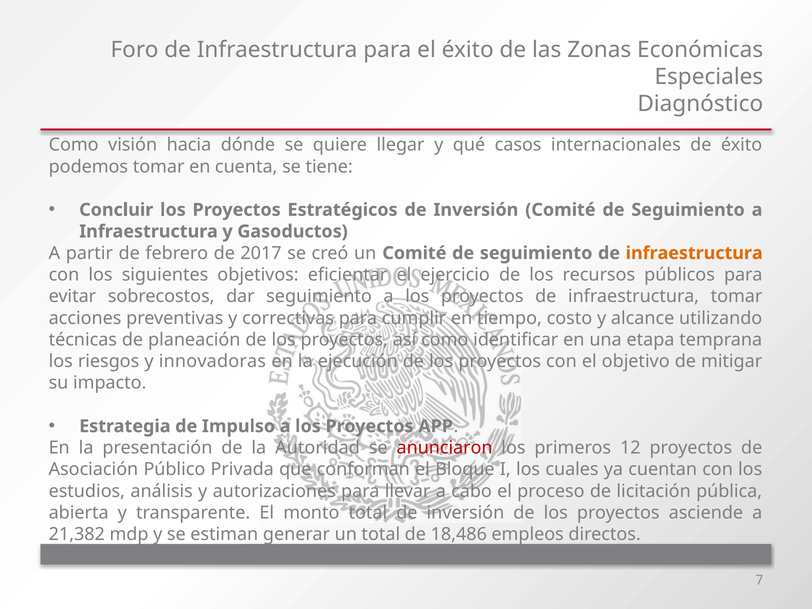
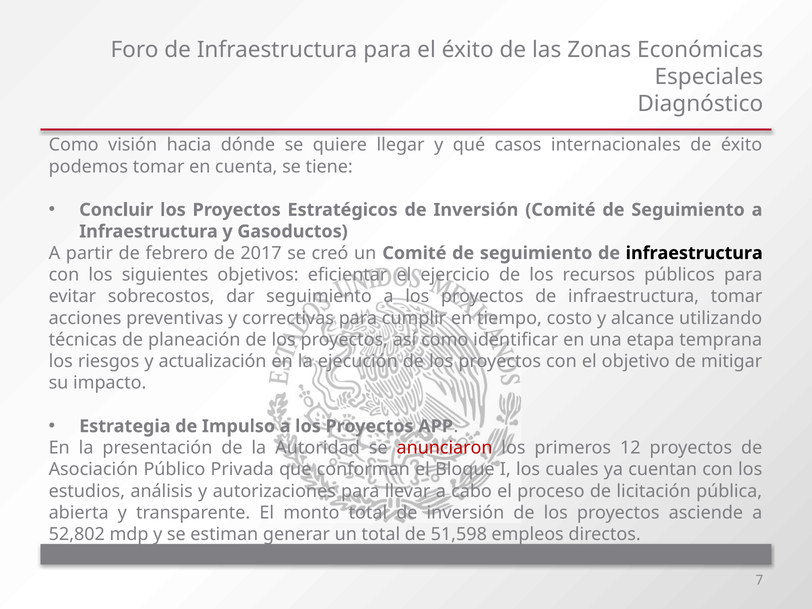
infraestructura at (694, 253) colour: orange -> black
innovadoras: innovadoras -> actualización
21,382: 21,382 -> 52,802
18,486: 18,486 -> 51,598
